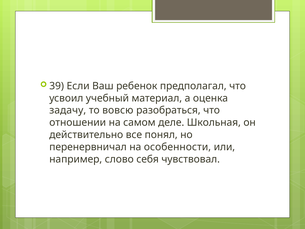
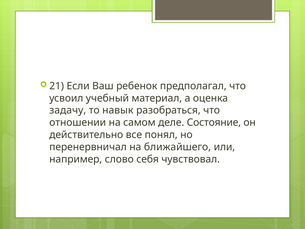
39: 39 -> 21
вовсю: вовсю -> навык
Школьная: Школьная -> Состояние
особенности: особенности -> ближайшего
